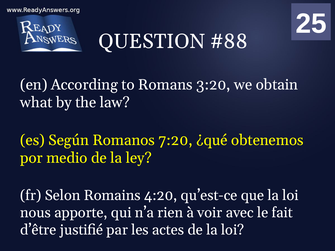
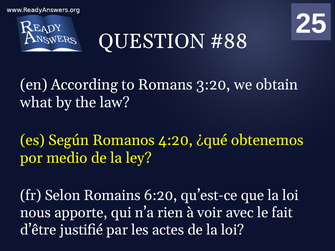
7:20: 7:20 -> 4:20
4:20: 4:20 -> 6:20
